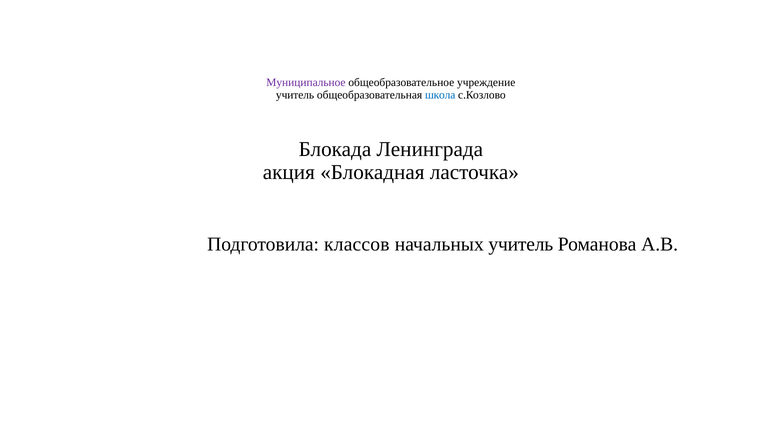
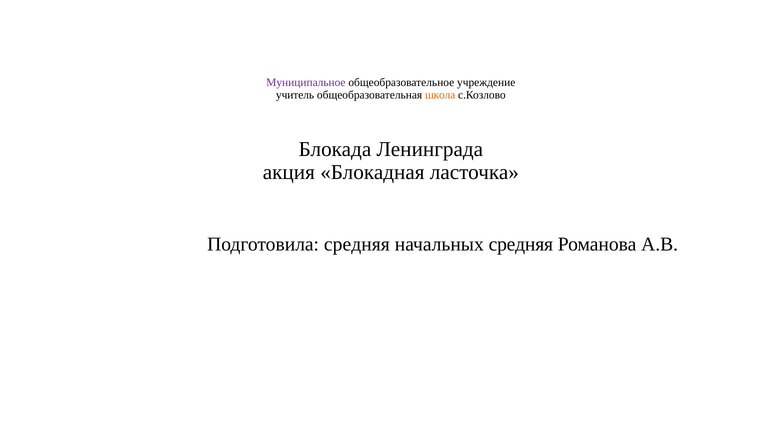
школа colour: blue -> orange
Подготовила классов: классов -> средняя
начальных учитель: учитель -> средняя
